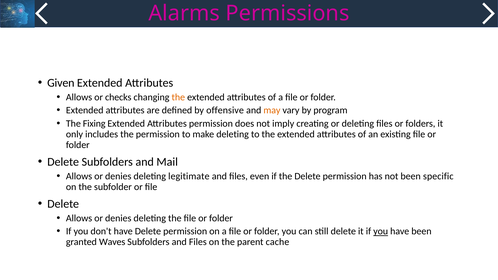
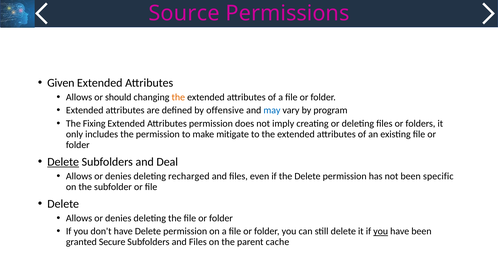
Alarms: Alarms -> Source
checks: checks -> should
may colour: orange -> blue
make deleting: deleting -> mitigate
Delete at (63, 162) underline: none -> present
Mail: Mail -> Deal
legitimate: legitimate -> recharged
Waves: Waves -> Secure
